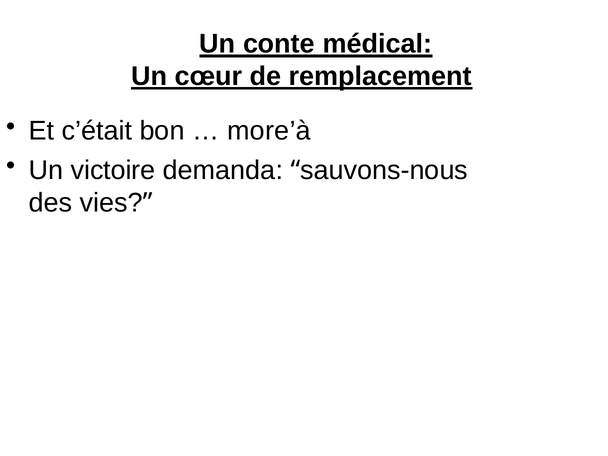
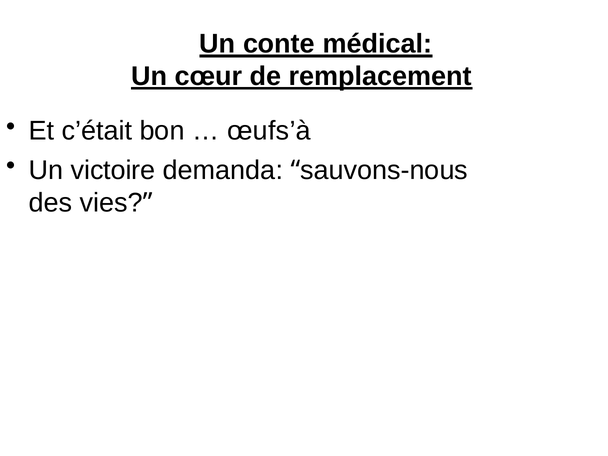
more’à: more’à -> œufs’à
